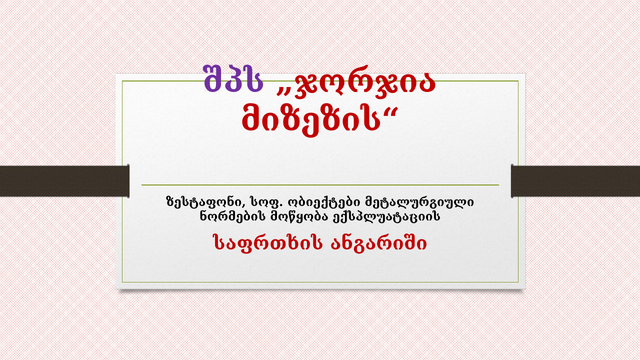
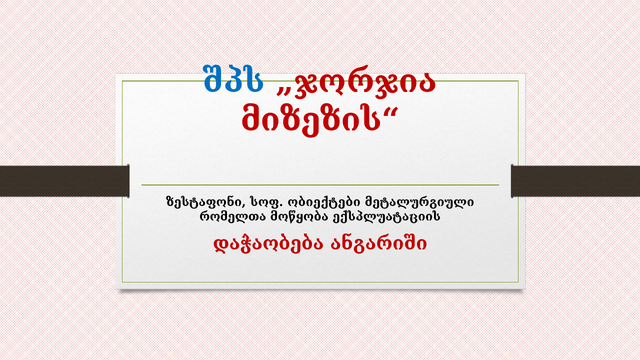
შპს colour: purple -> blue
ნორმების: ნორმების -> რომელთა
საფრთხის: საფრთხის -> დაჭაობება
